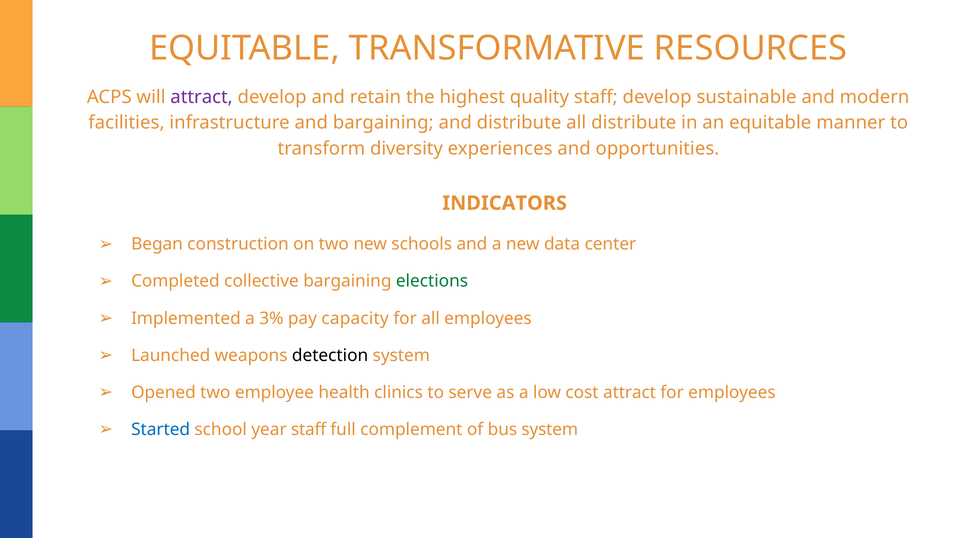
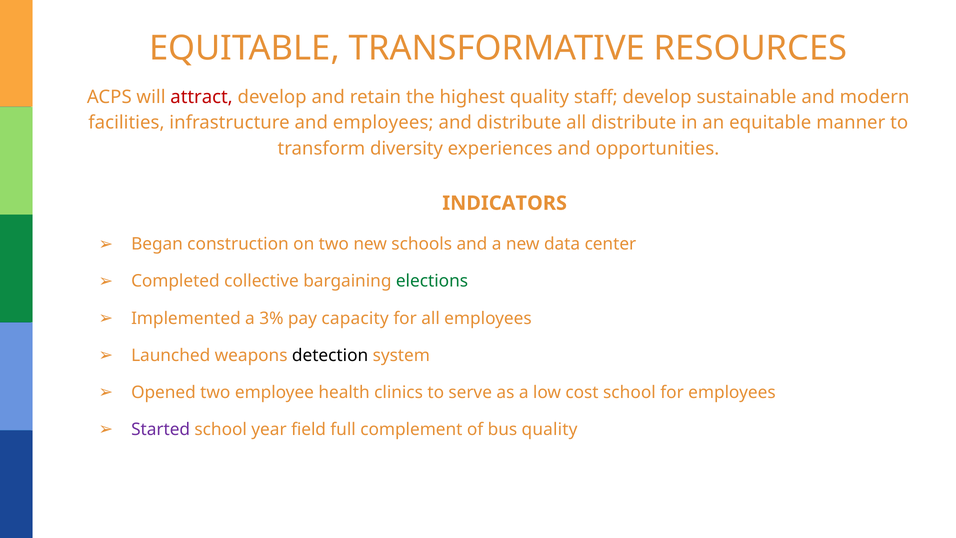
attract at (202, 97) colour: purple -> red
and bargaining: bargaining -> employees
cost attract: attract -> school
Started colour: blue -> purple
year staff: staff -> field
bus system: system -> quality
